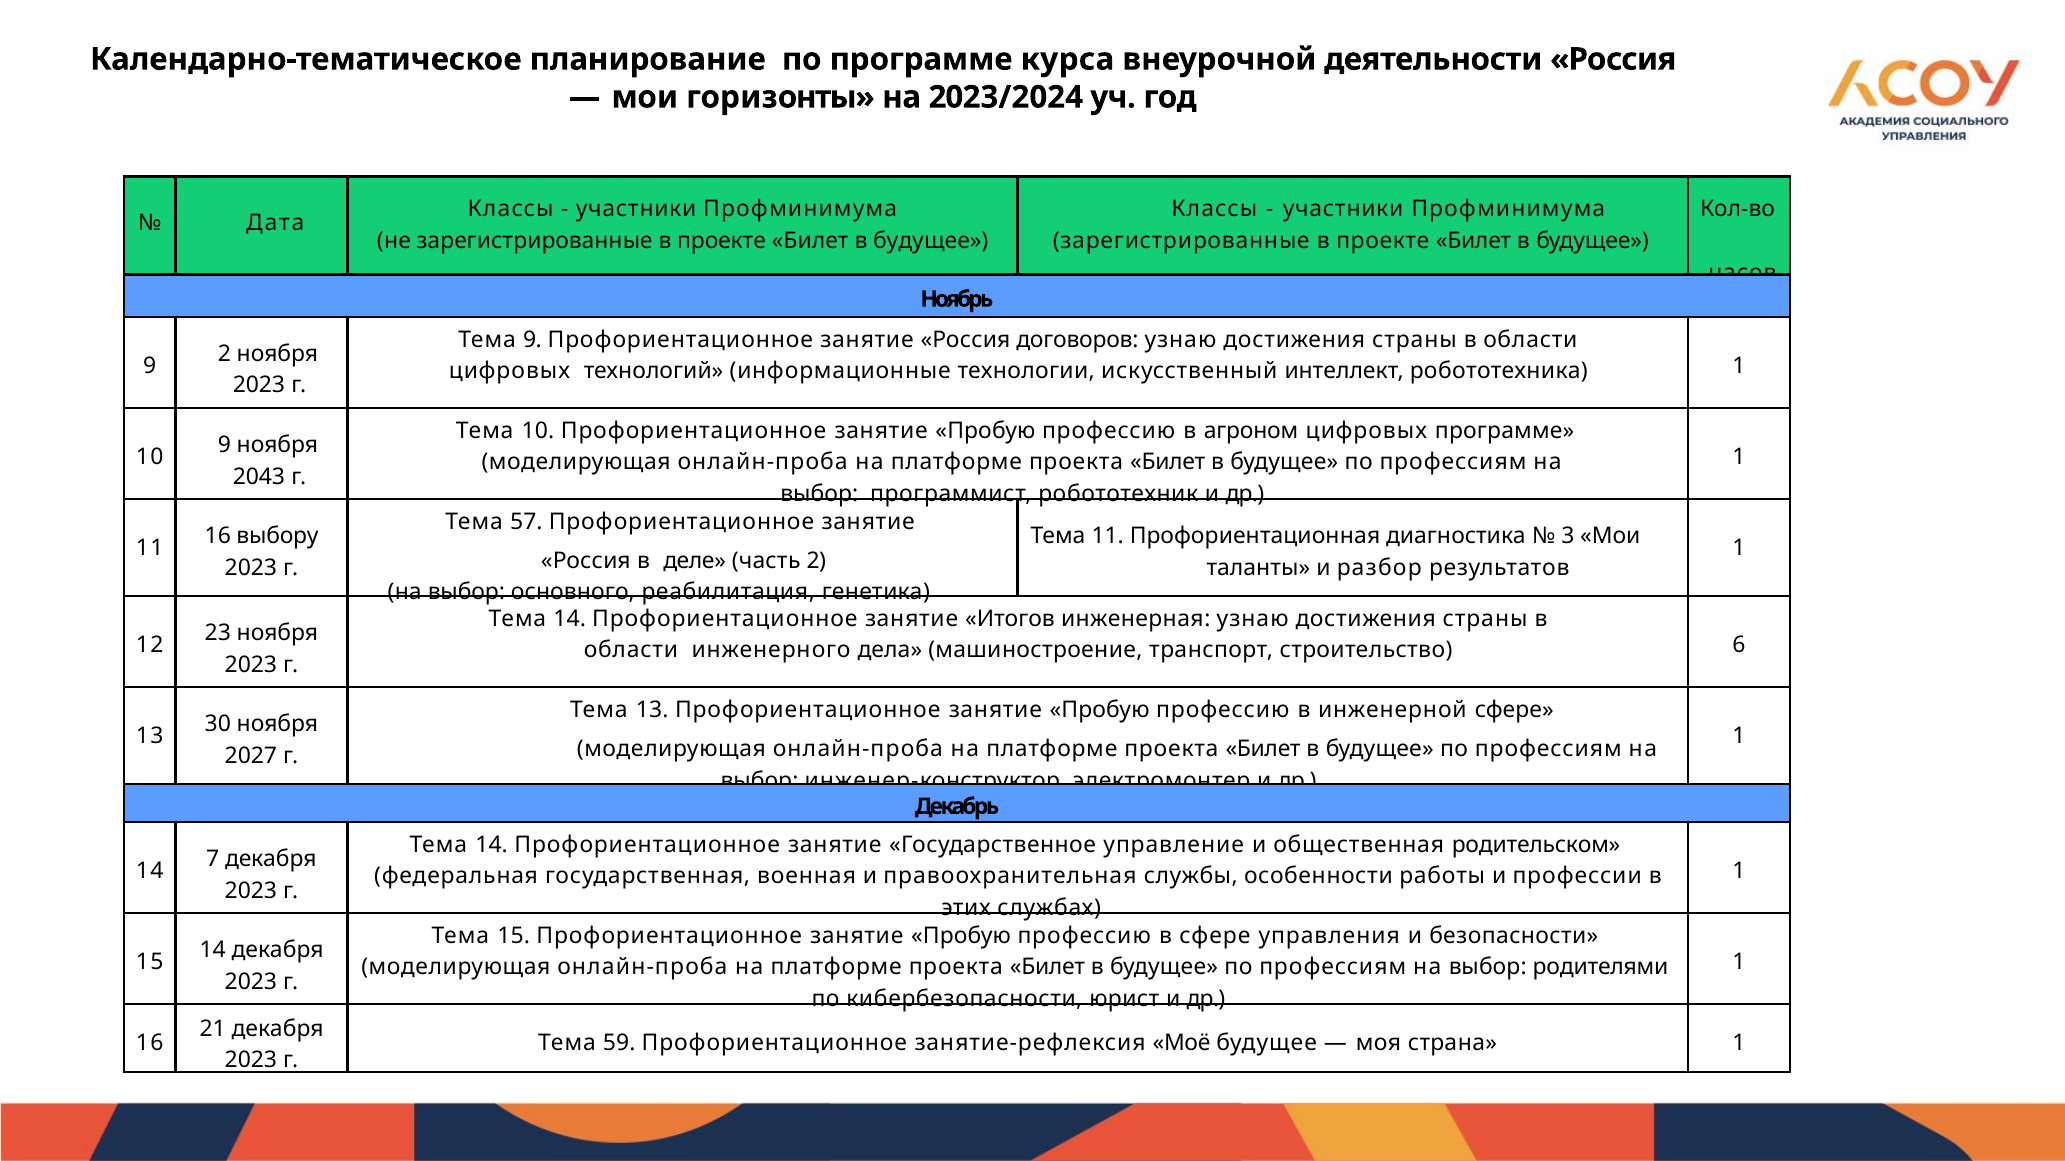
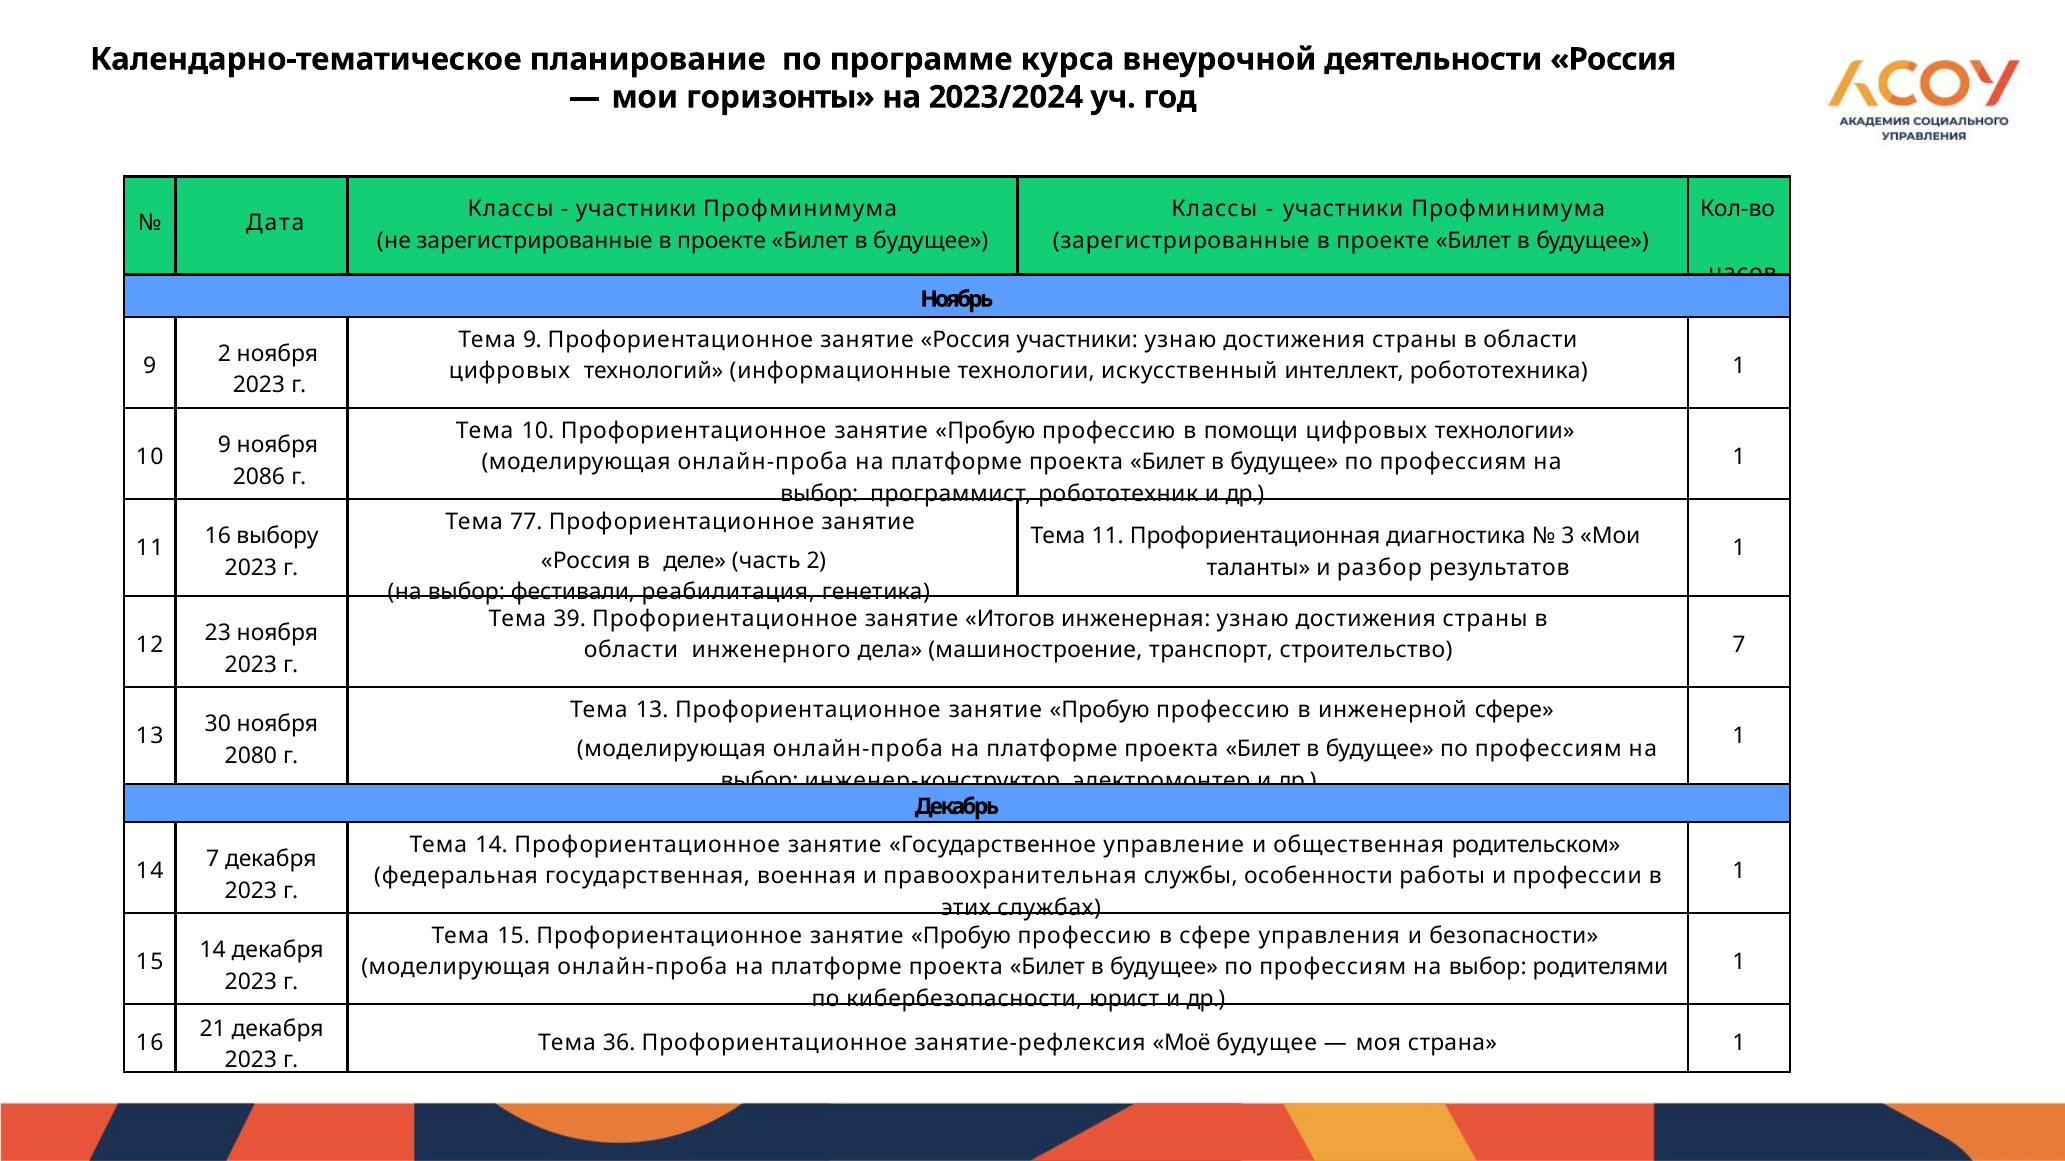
Россия договоров: договоров -> участники
агроном: агроном -> помощи
цифровых программе: программе -> технологии
2043: 2043 -> 2086
57: 57 -> 77
основного: основного -> фестивали
14 at (570, 619): 14 -> 39
строительство 6: 6 -> 7
2027: 2027 -> 2080
59: 59 -> 36
